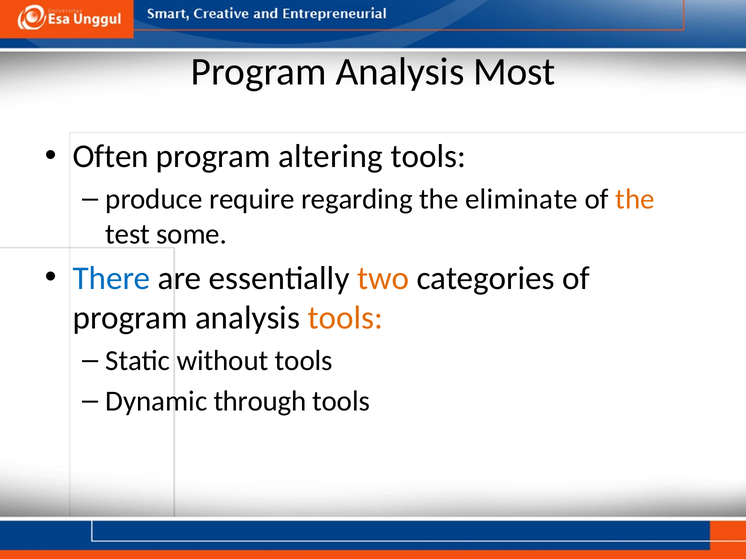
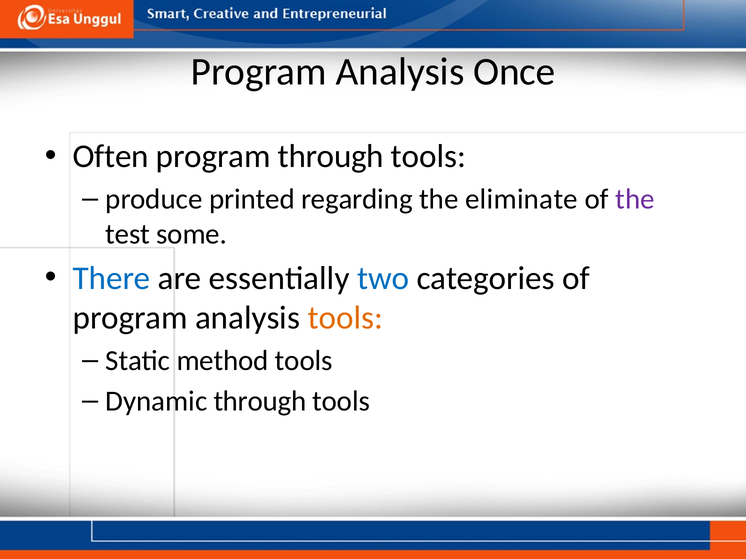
Most: Most -> Once
program altering: altering -> through
require: require -> printed
the at (635, 199) colour: orange -> purple
two colour: orange -> blue
without: without -> method
